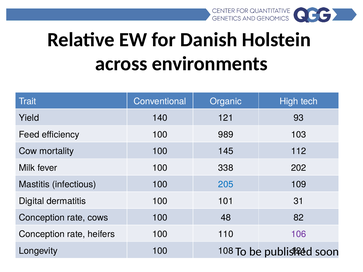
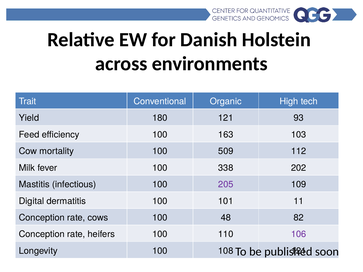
140: 140 -> 180
989: 989 -> 163
145: 145 -> 509
205 colour: blue -> purple
31: 31 -> 11
